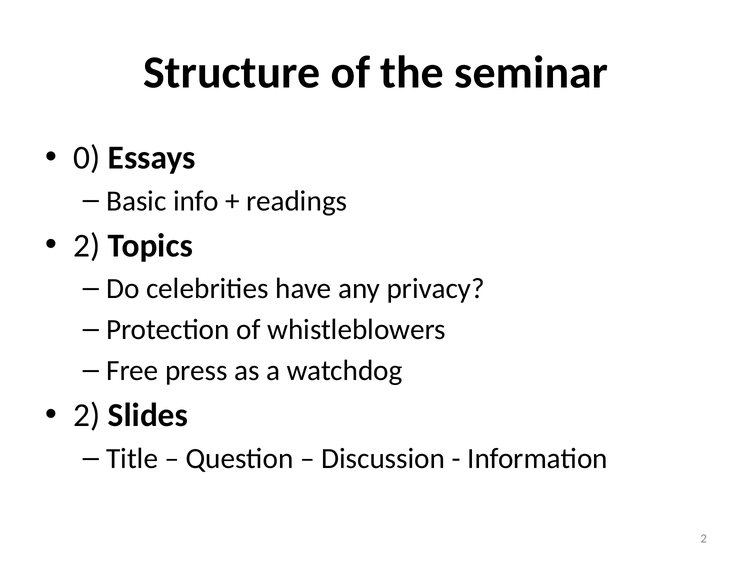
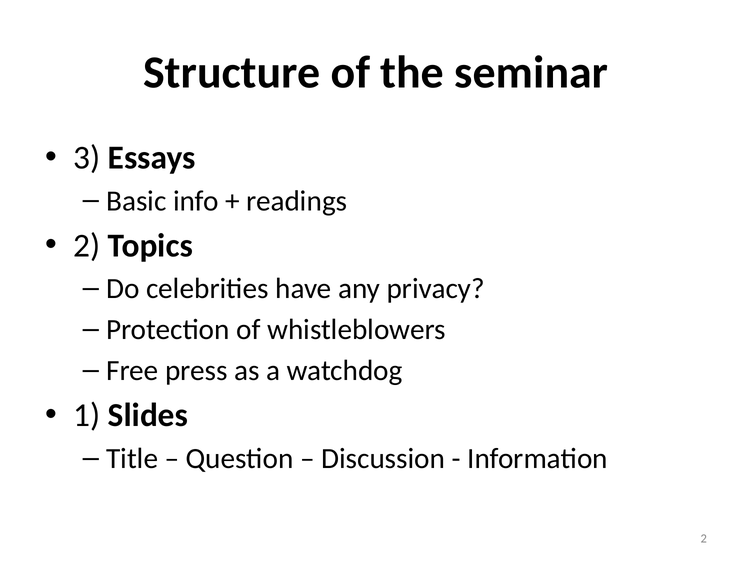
0: 0 -> 3
2 at (87, 415): 2 -> 1
